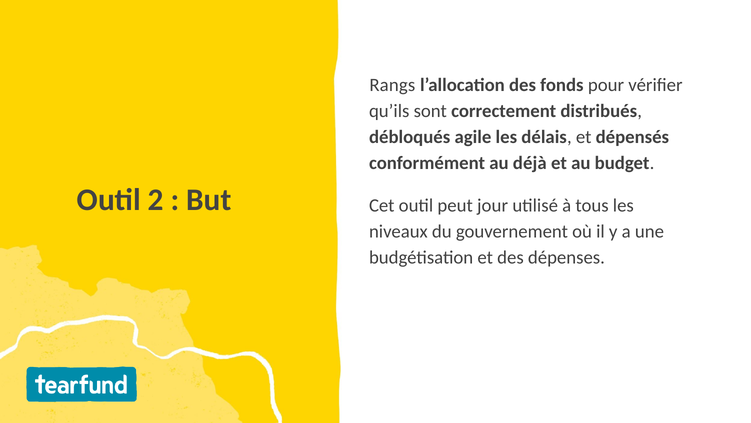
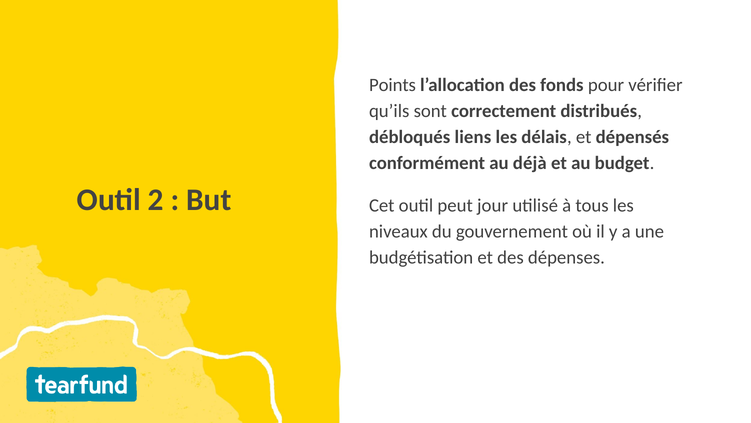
Rangs: Rangs -> Points
agile: agile -> liens
